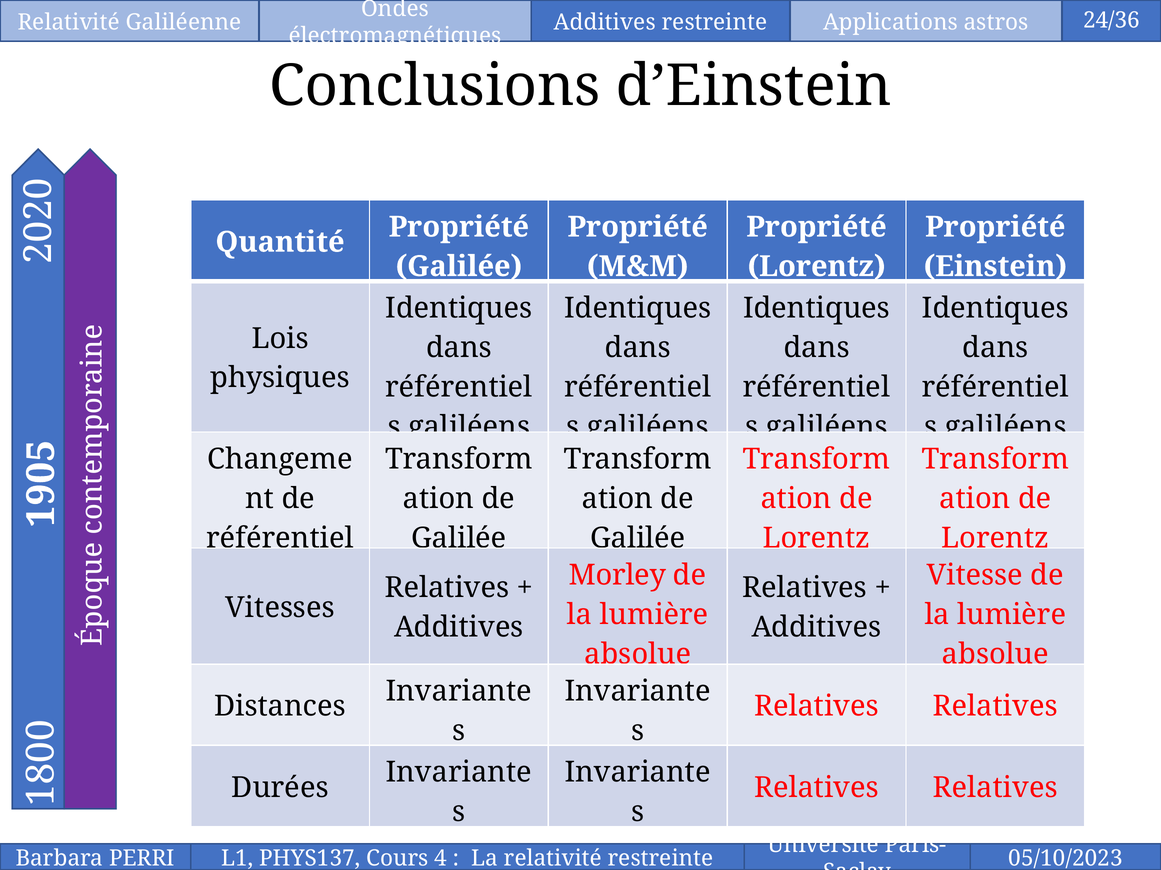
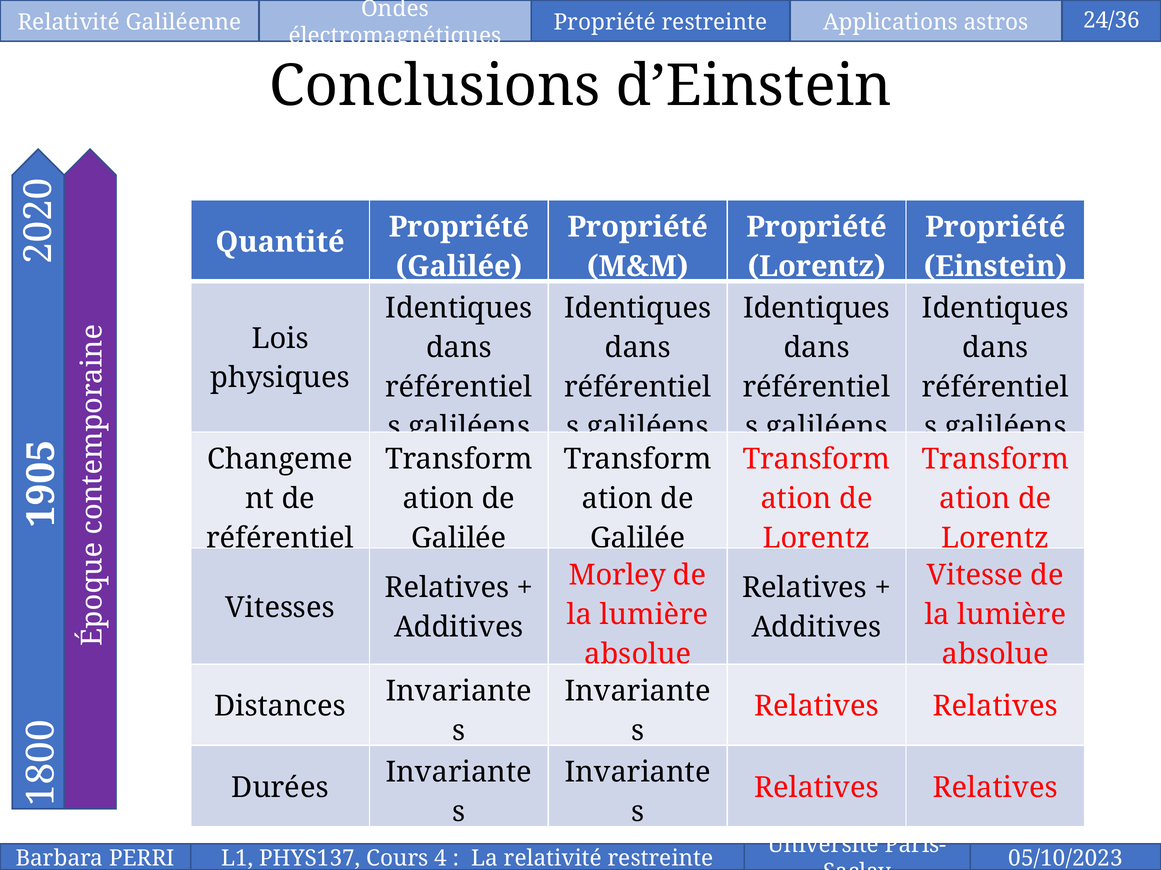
Additives at (605, 22): Additives -> Propriété
